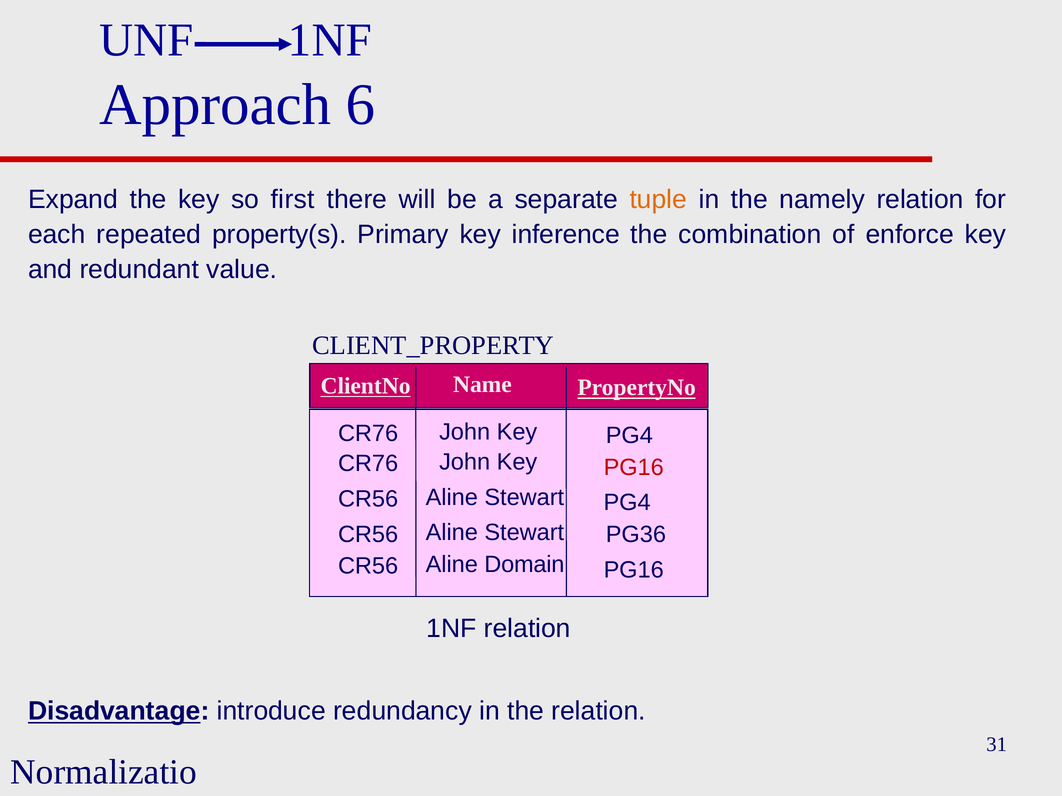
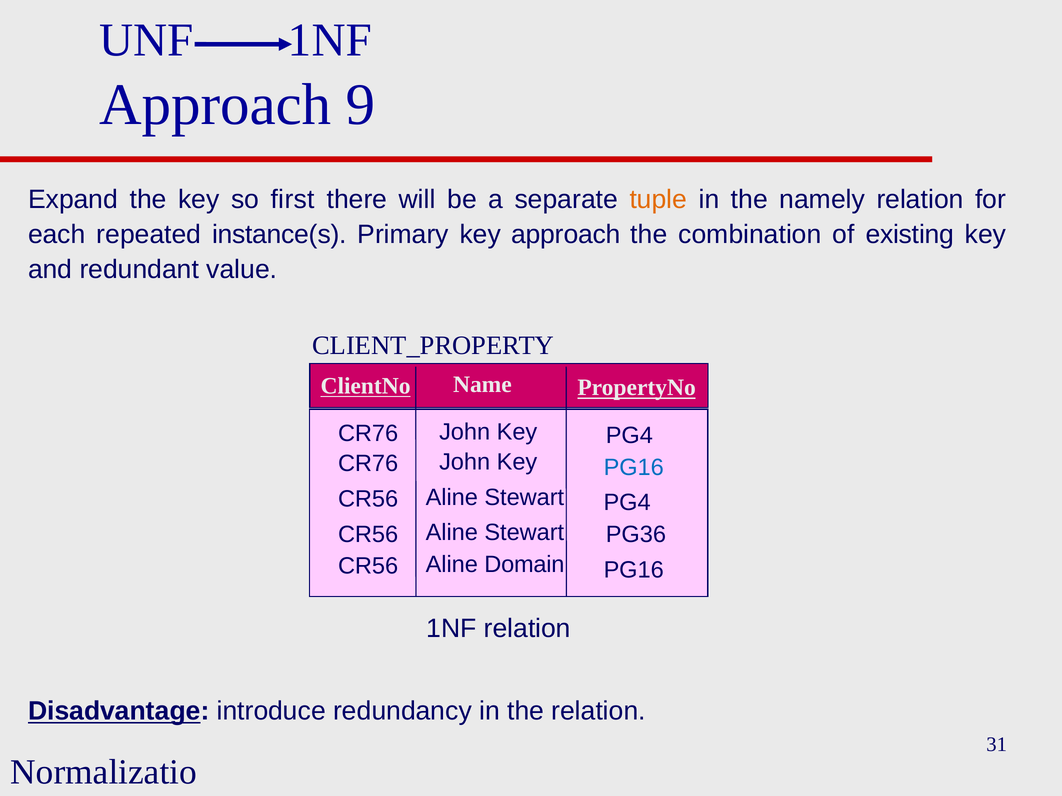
6: 6 -> 9
property(s: property(s -> instance(s
key inference: inference -> approach
enforce: enforce -> existing
PG16 at (634, 468) colour: red -> blue
